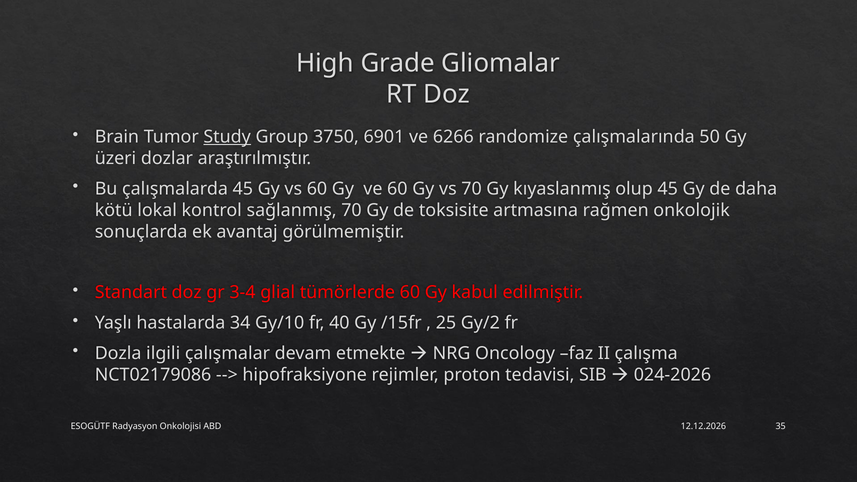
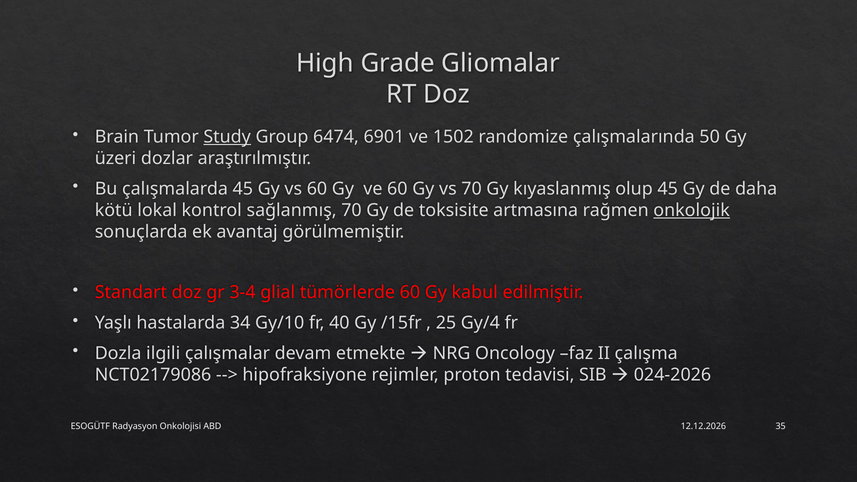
3750: 3750 -> 6474
6266: 6266 -> 1502
onkolojik underline: none -> present
Gy/2: Gy/2 -> Gy/4
